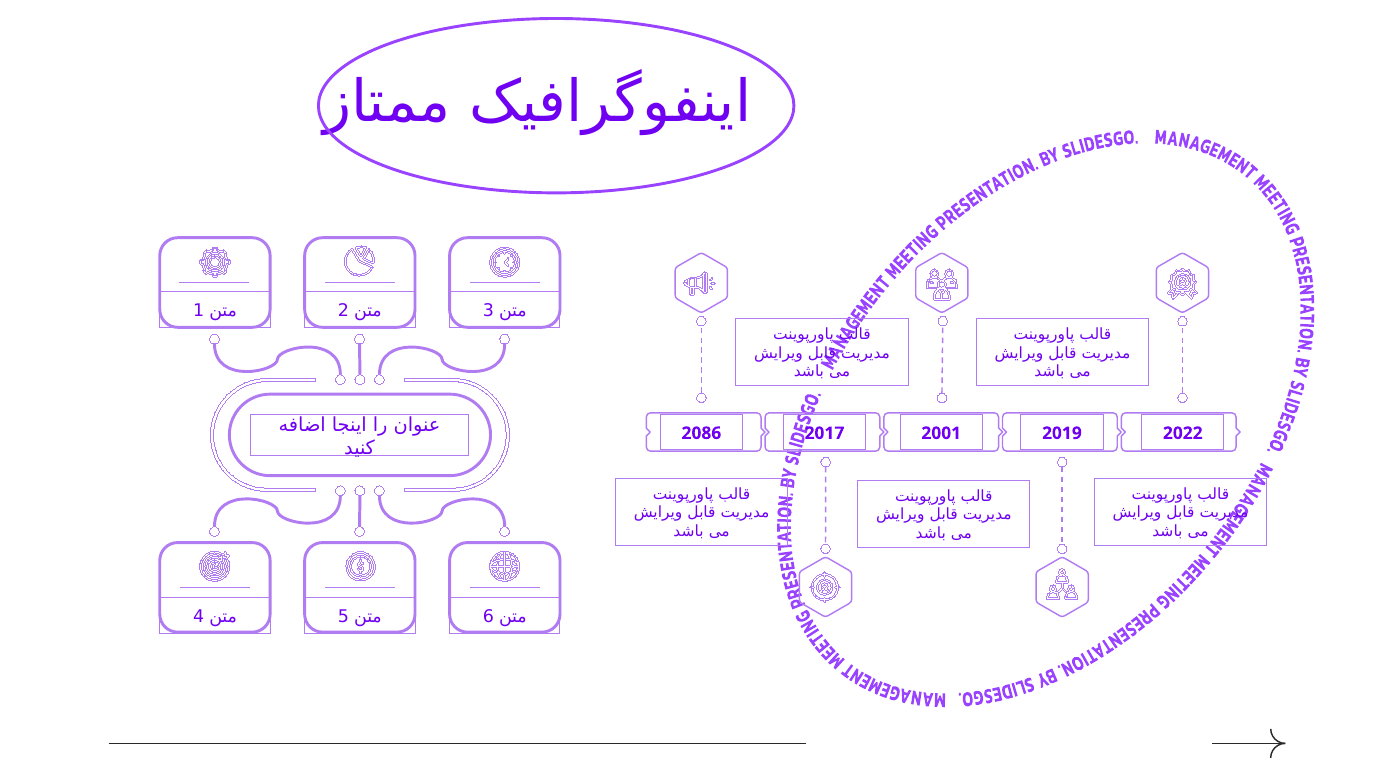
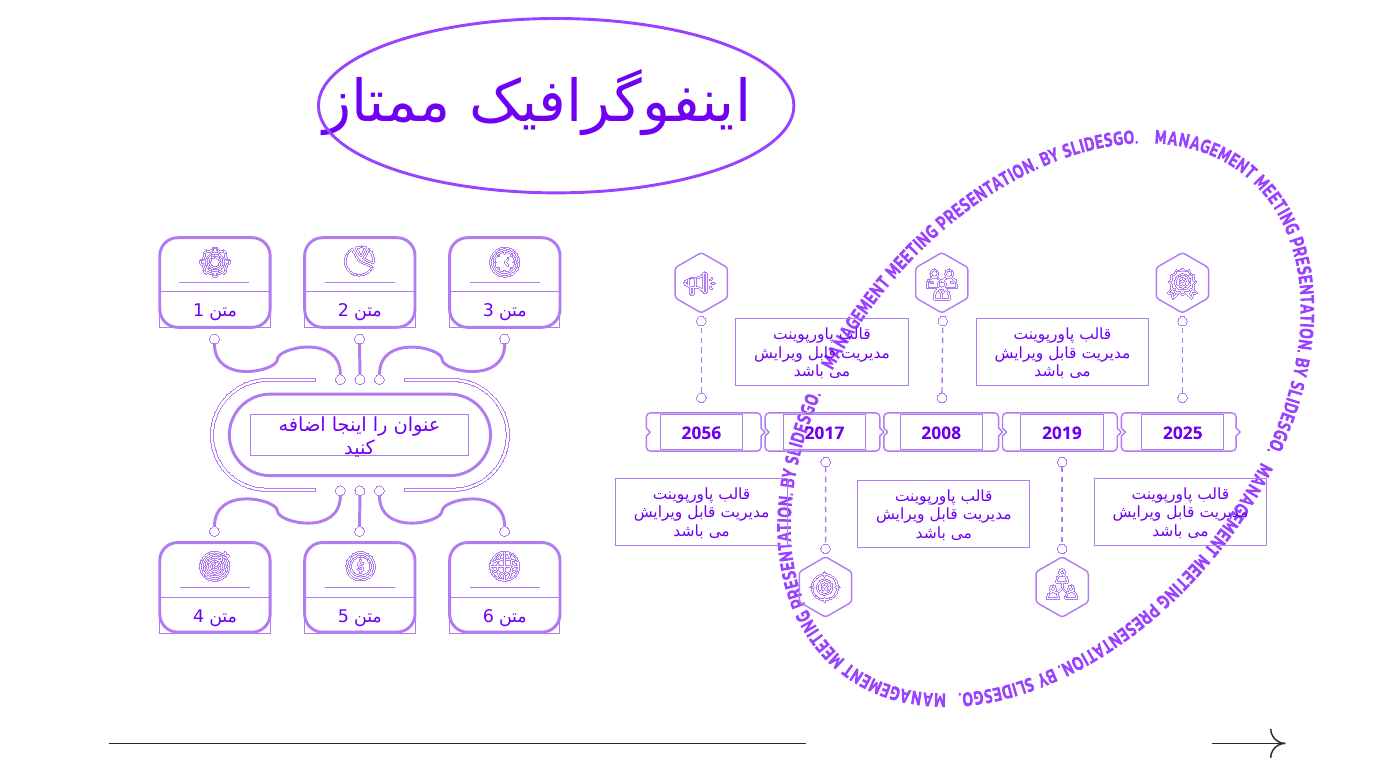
2086: 2086 -> 2056
2001: 2001 -> 2008
2022: 2022 -> 2025
